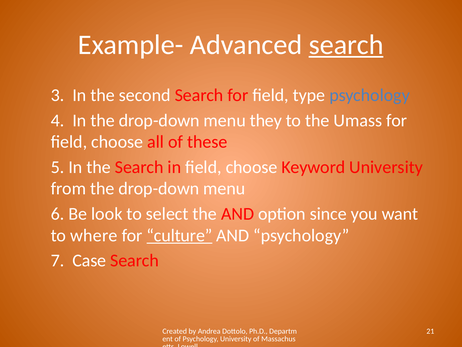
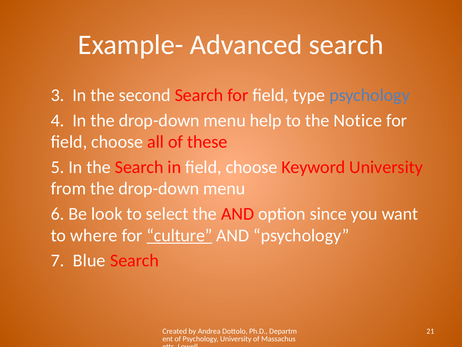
search at (346, 45) underline: present -> none
they: they -> help
Umass: Umass -> Notice
Case: Case -> Blue
